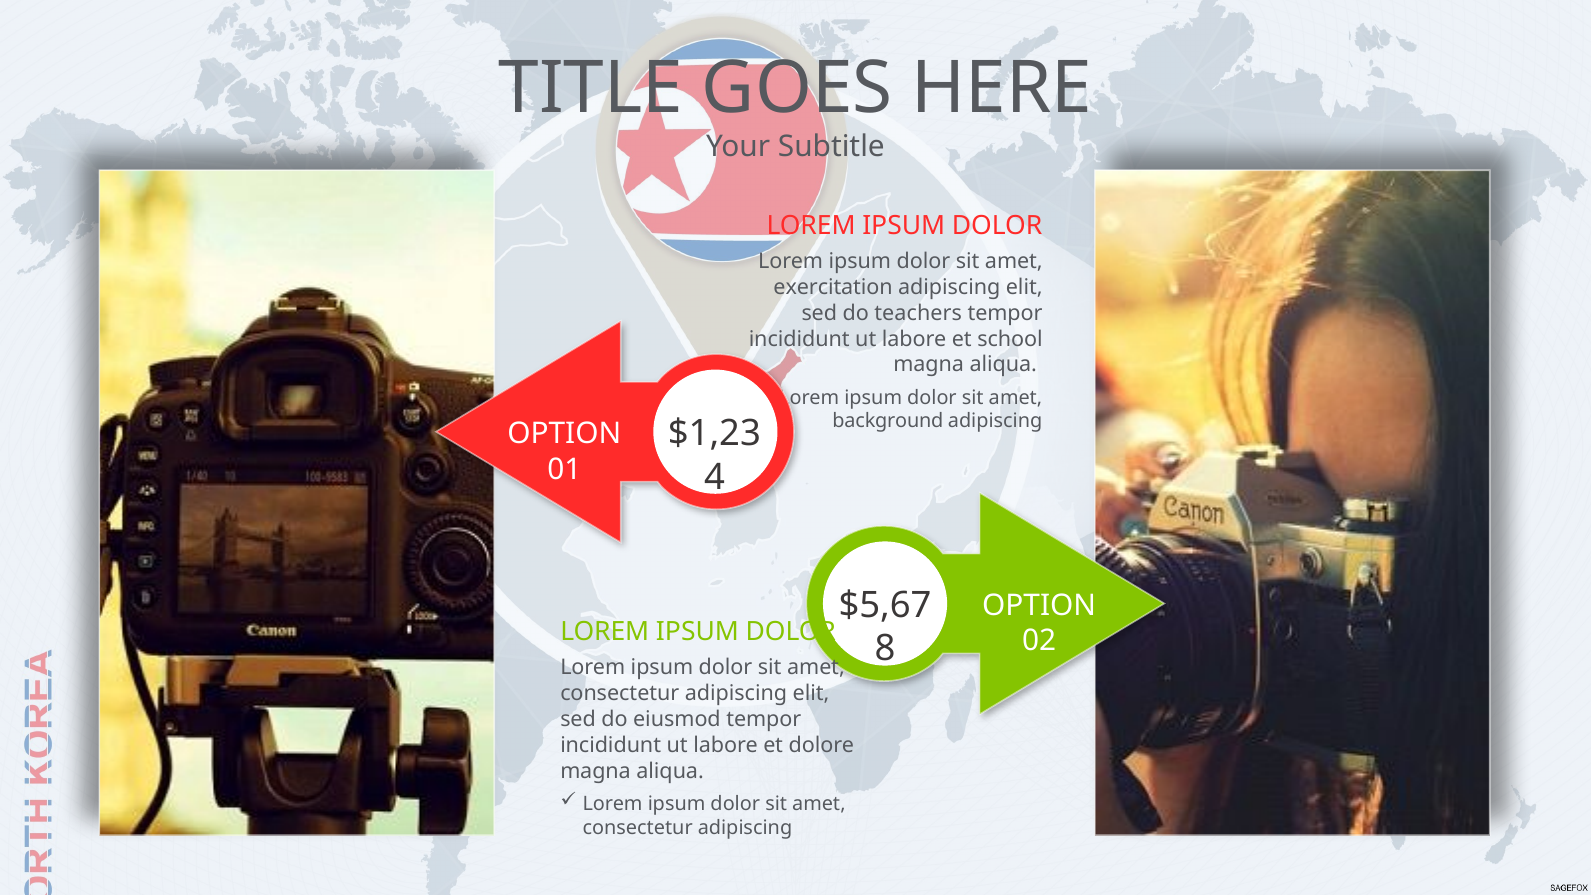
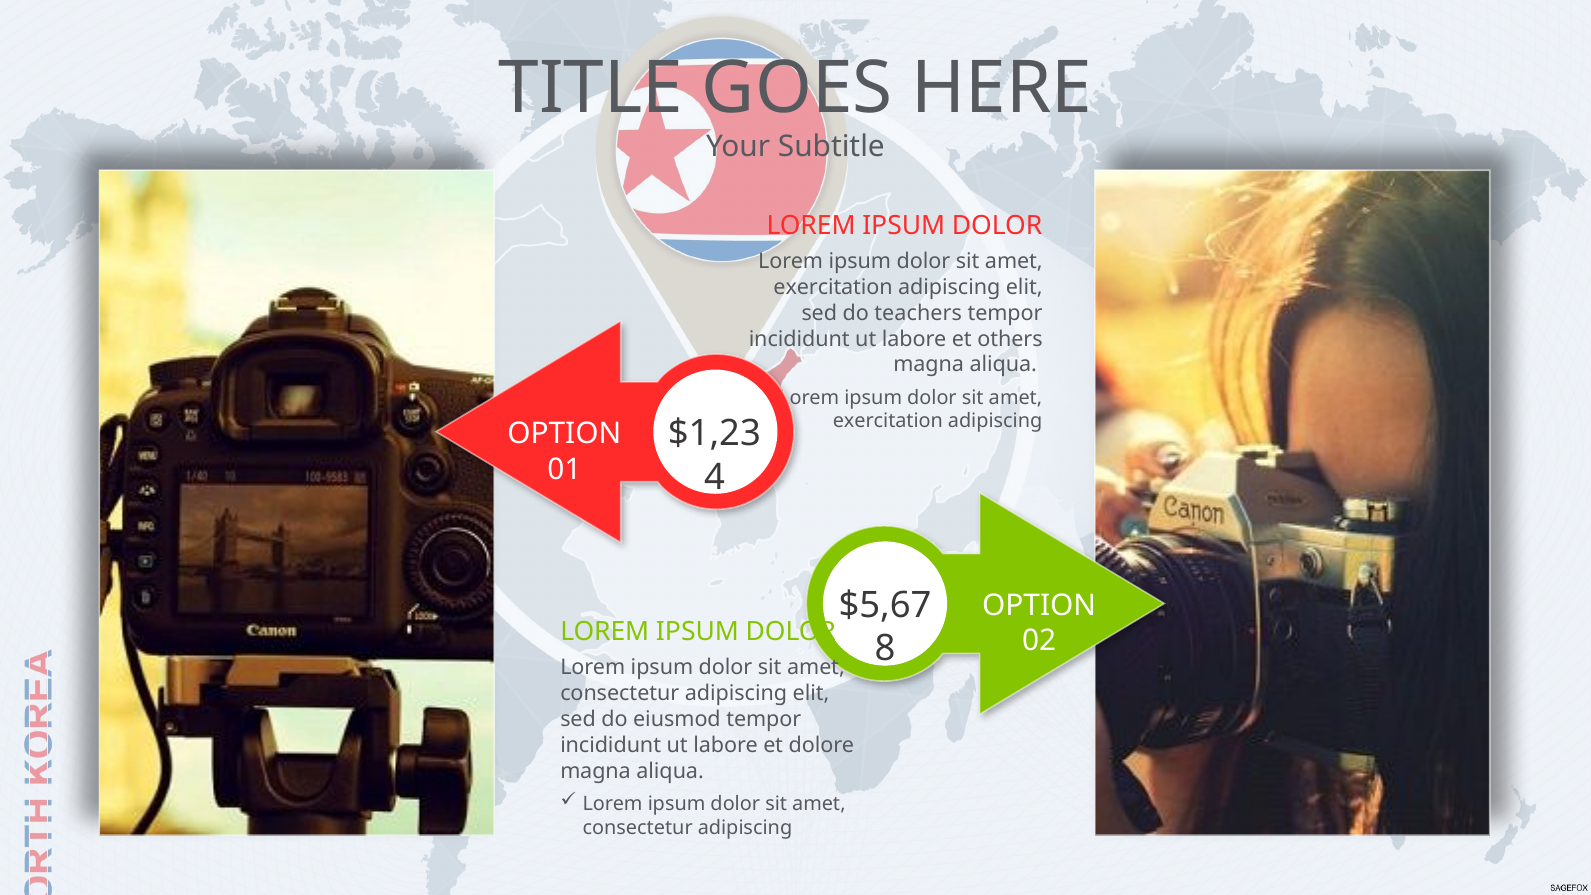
school: school -> others
background at (888, 421): background -> exercitation
